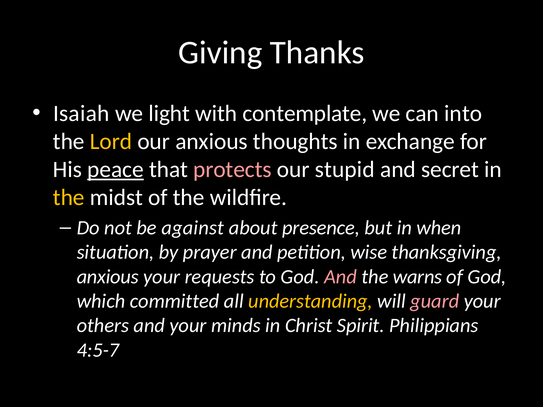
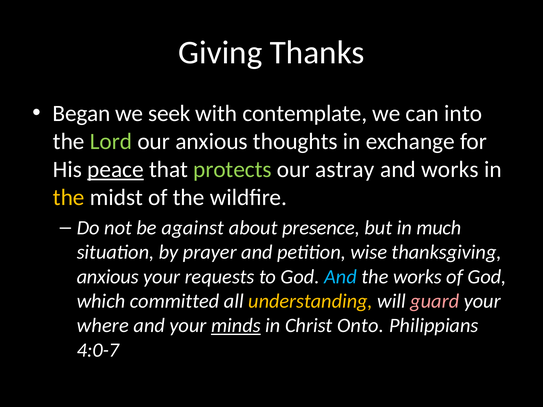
Isaiah: Isaiah -> Began
light: light -> seek
Lord colour: yellow -> light green
protects colour: pink -> light green
stupid: stupid -> astray
and secret: secret -> works
when: when -> much
And at (340, 277) colour: pink -> light blue
the warns: warns -> works
others: others -> where
minds underline: none -> present
Spirit: Spirit -> Onto
4:5-7: 4:5-7 -> 4:0-7
